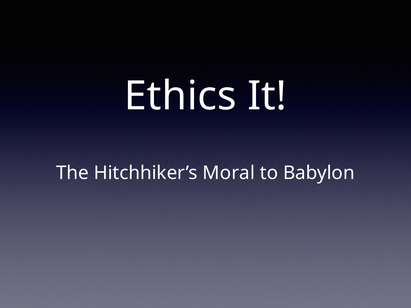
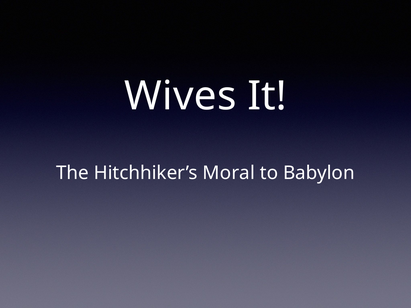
Ethics: Ethics -> Wives
